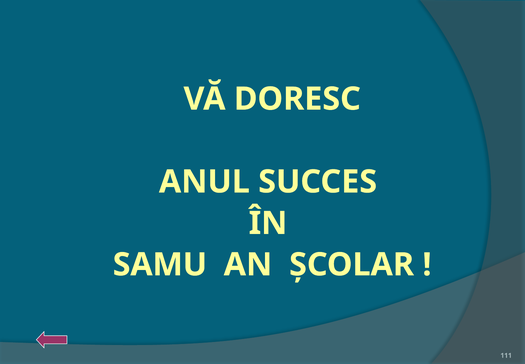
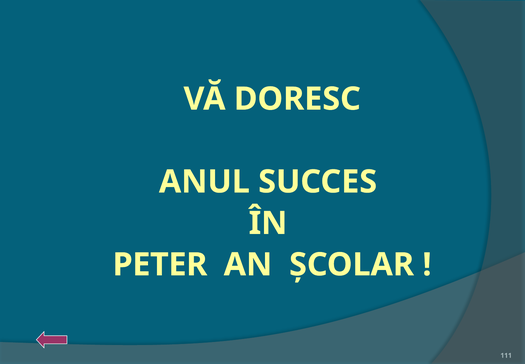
SAMU: SAMU -> PETER
